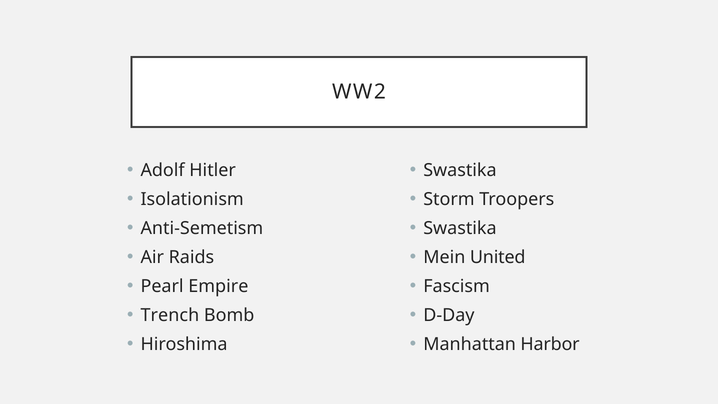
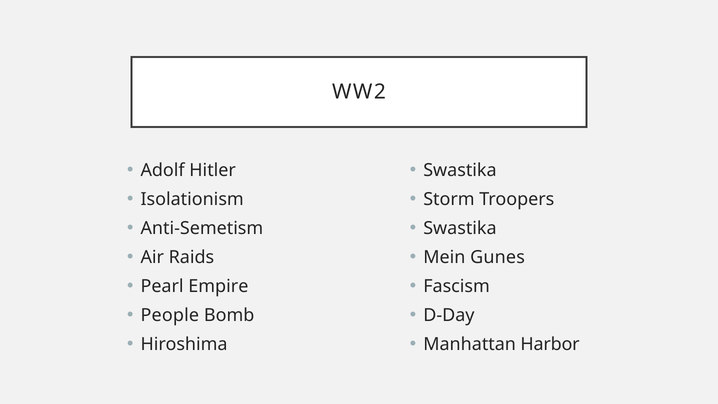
United: United -> Gunes
Trench: Trench -> People
